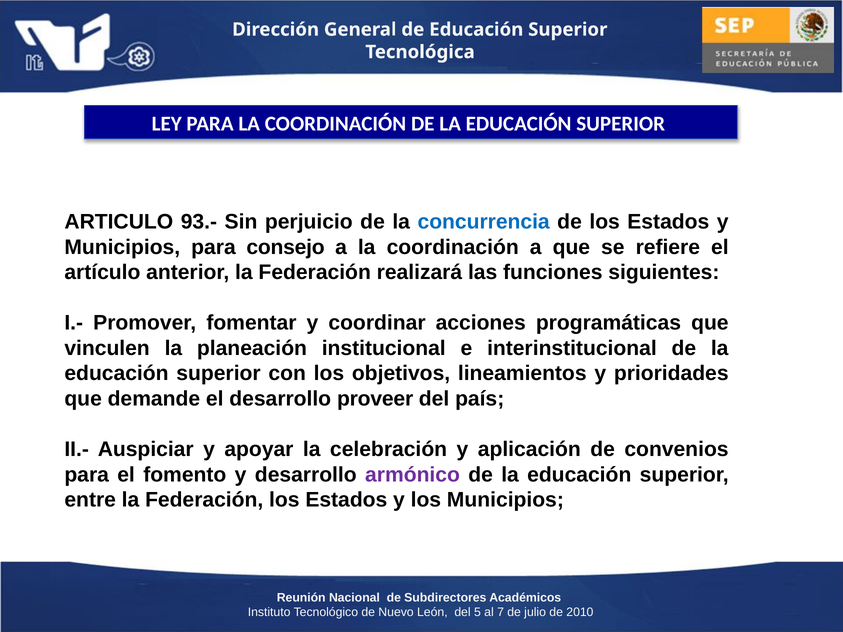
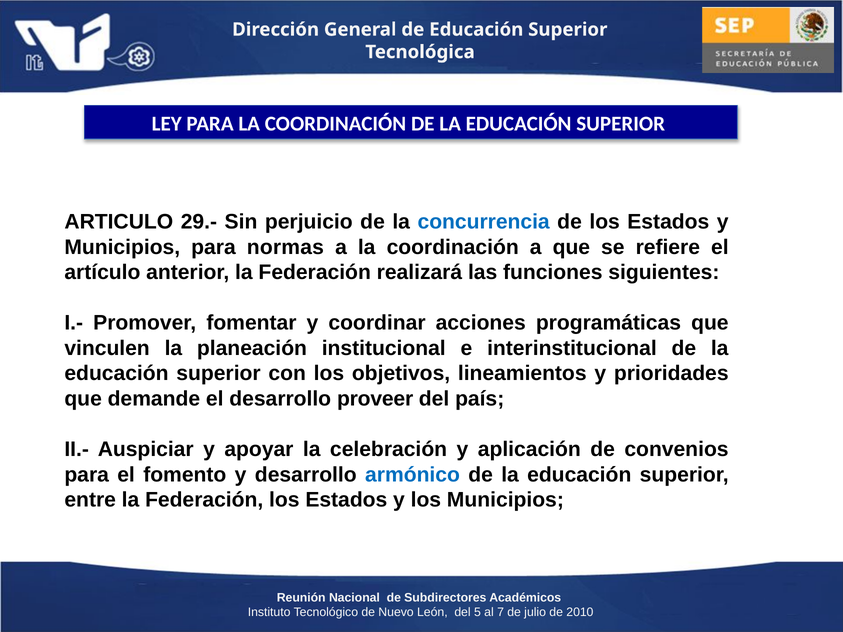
93.-: 93.- -> 29.-
consejo: consejo -> normas
armónico colour: purple -> blue
